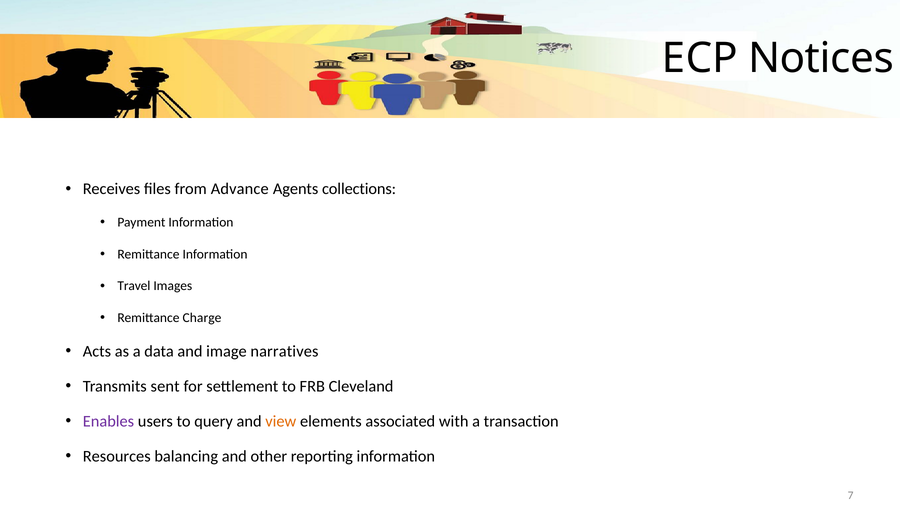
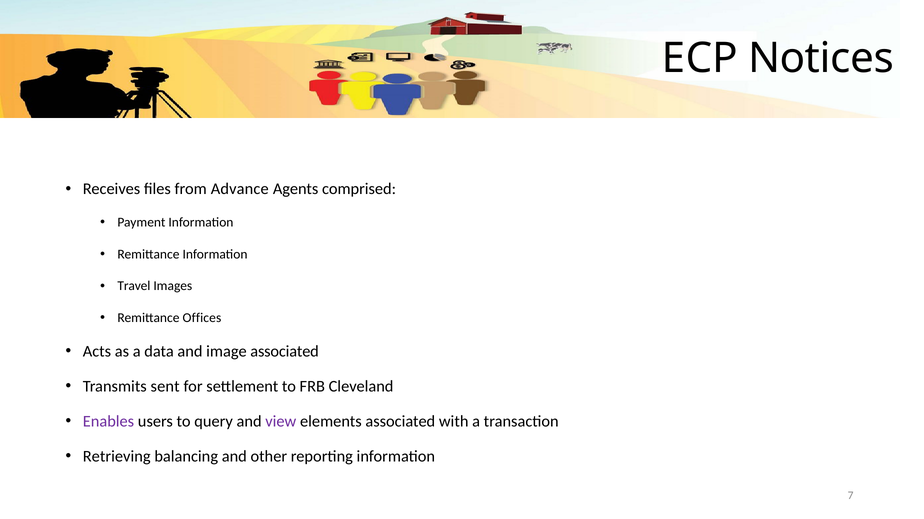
collections: collections -> comprised
Charge: Charge -> Offices
image narratives: narratives -> associated
view colour: orange -> purple
Resources: Resources -> Retrieving
